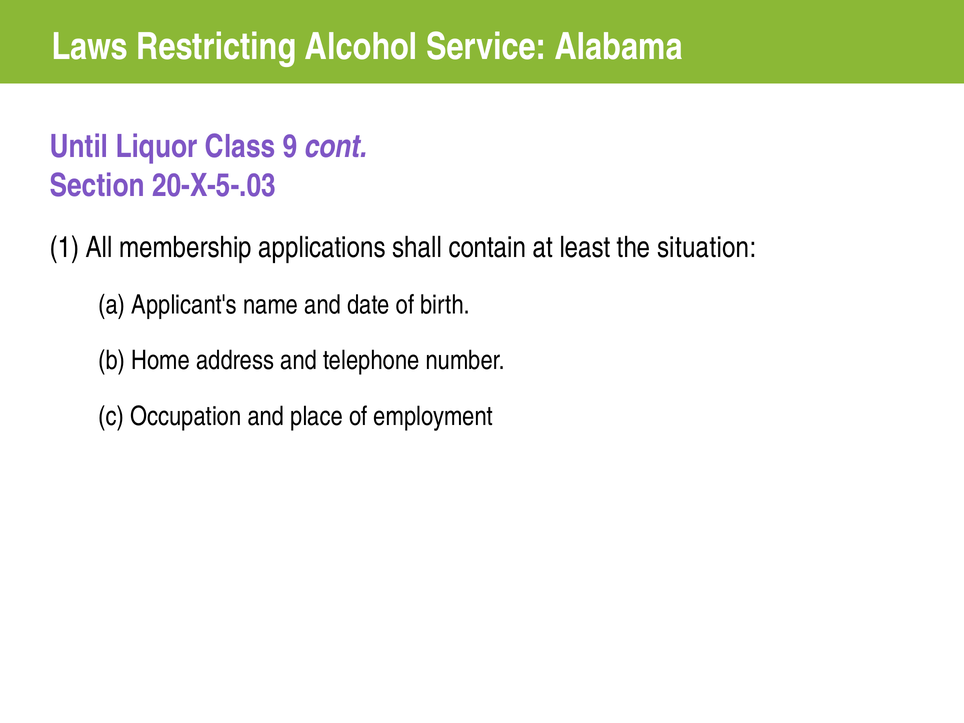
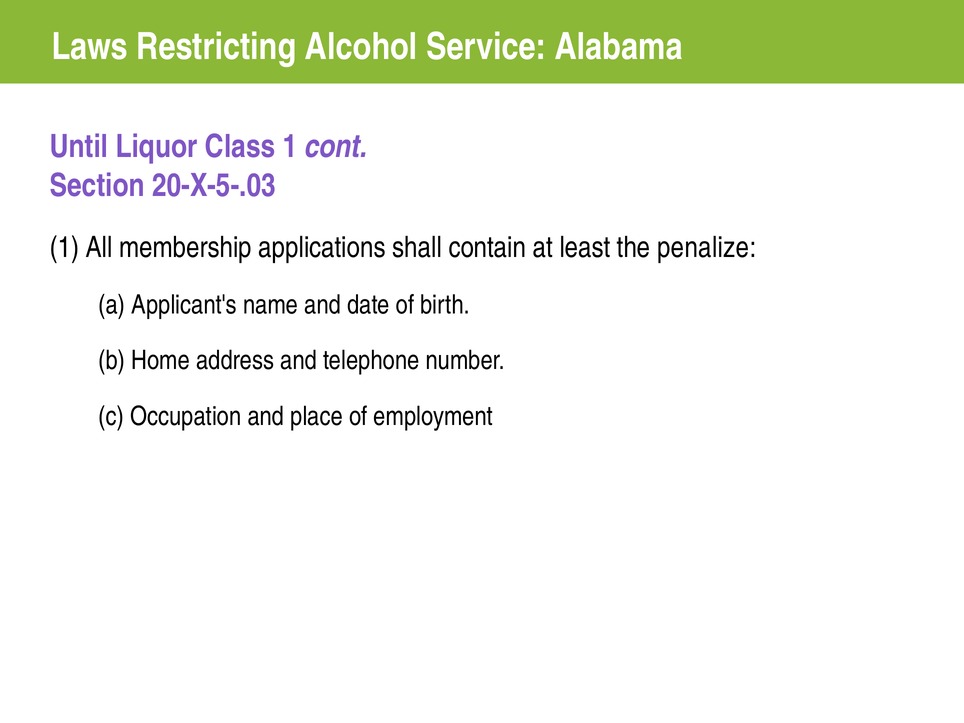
Class 9: 9 -> 1
situation: situation -> penalize
